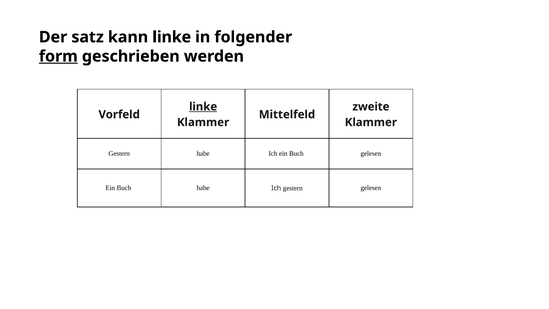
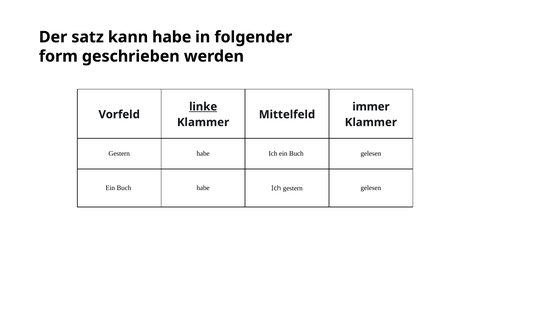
kann linke: linke -> habe
form underline: present -> none
zweite: zweite -> immer
